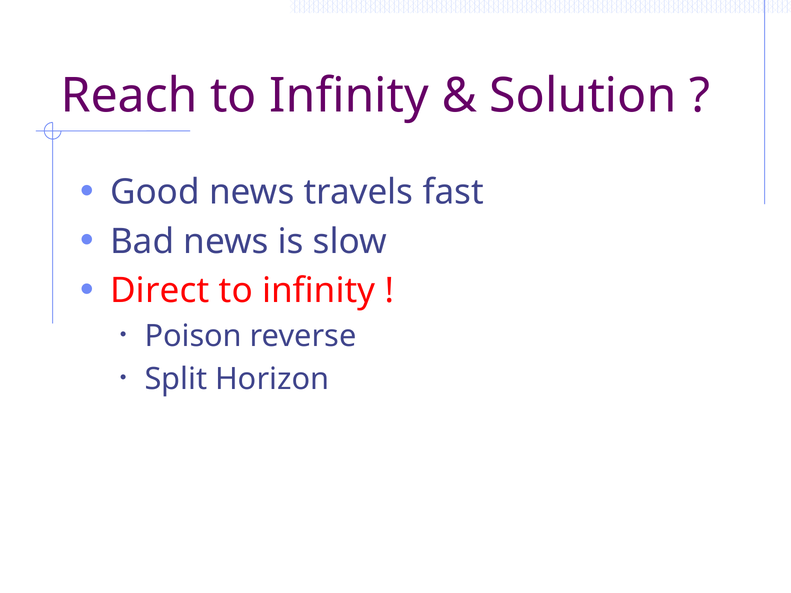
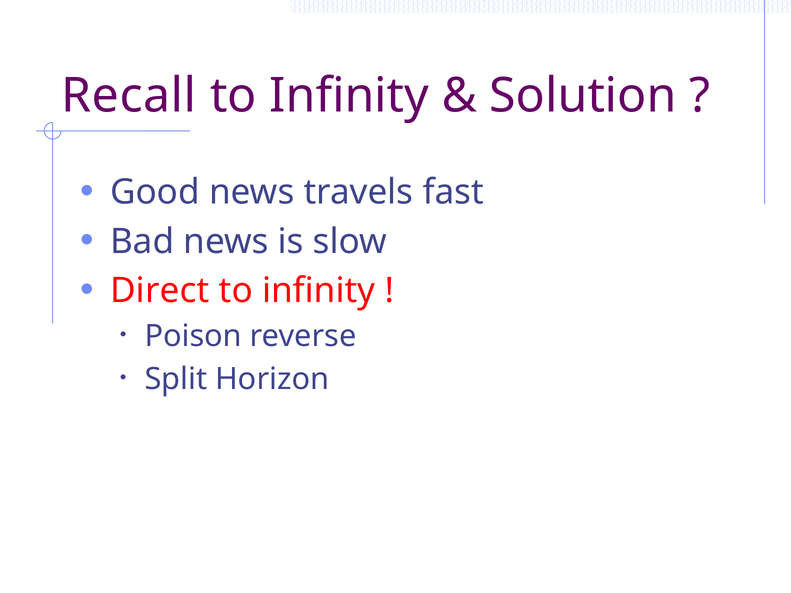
Reach: Reach -> Recall
